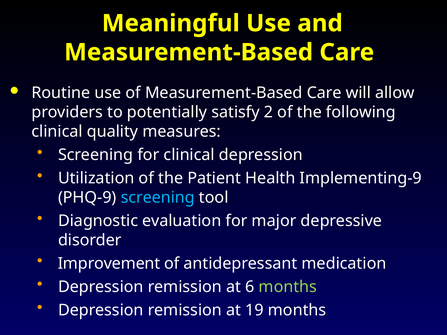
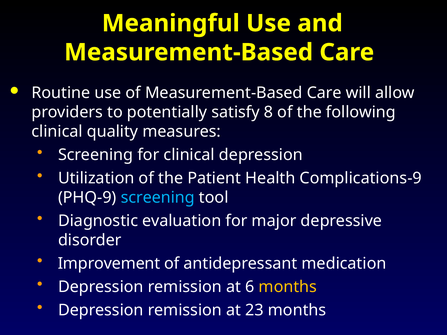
2: 2 -> 8
Implementing-9: Implementing-9 -> Complications-9
months at (288, 287) colour: light green -> yellow
19: 19 -> 23
